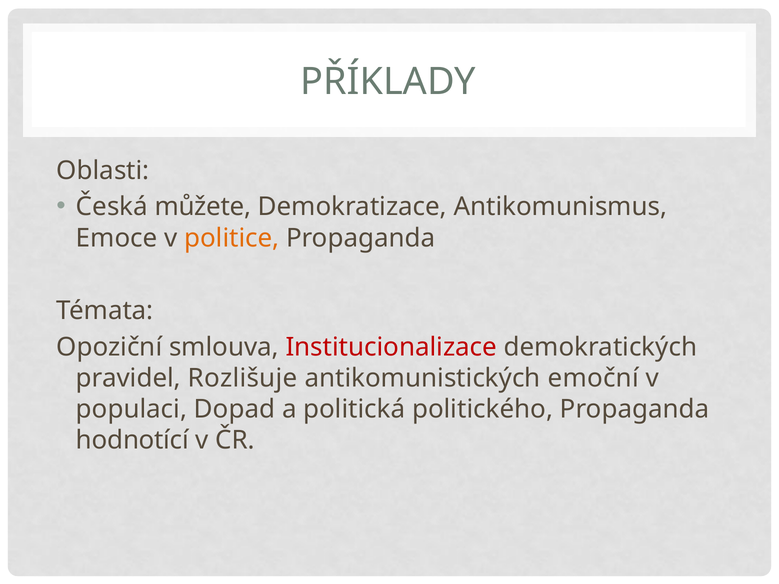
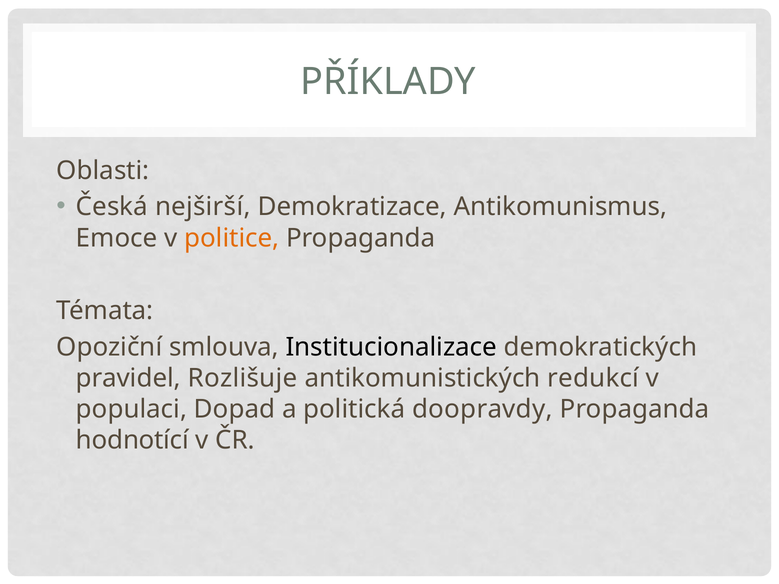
můžete: můžete -> nejširší
Institucionalizace colour: red -> black
emoční: emoční -> redukcí
politického: politického -> doopravdy
